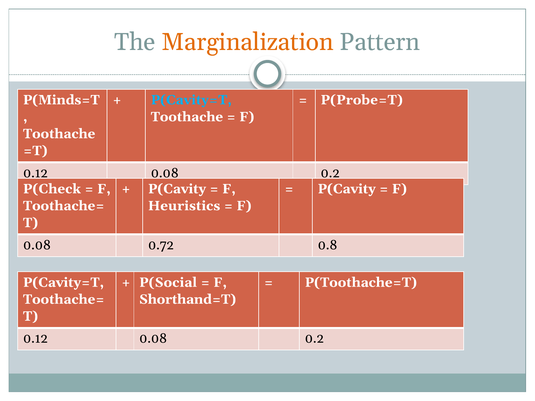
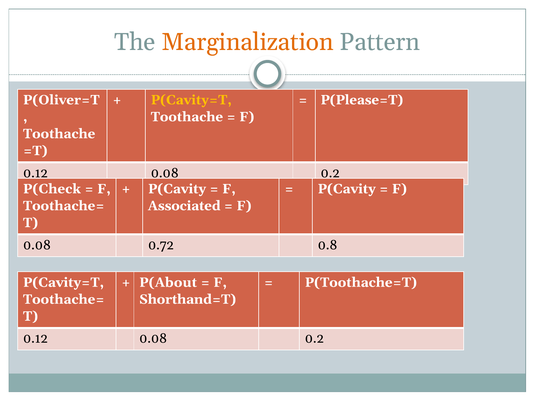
P(Minds=T: P(Minds=T -> P(Oliver=T
P(Cavity=T at (191, 100) colour: light blue -> yellow
P(Probe=T: P(Probe=T -> P(Please=T
Heuristics: Heuristics -> Associated
P(Social: P(Social -> P(About
